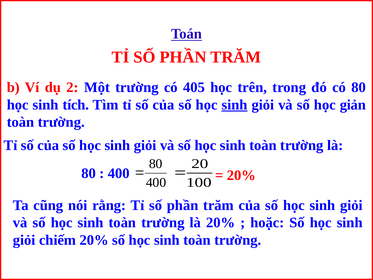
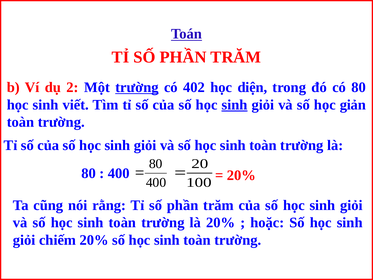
trường at (137, 87) underline: none -> present
405: 405 -> 402
trên: trên -> diện
tích: tích -> viết
